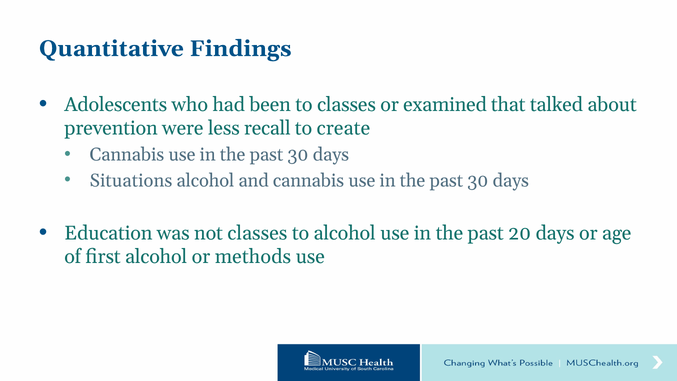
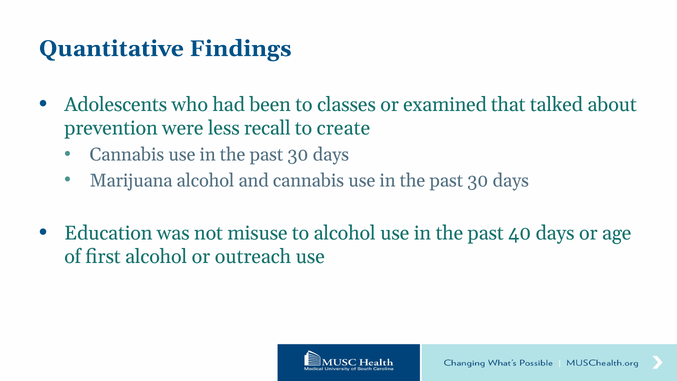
Situations: Situations -> Marijuana
not classes: classes -> misuse
20: 20 -> 40
methods: methods -> outreach
